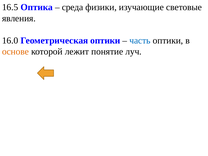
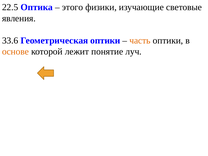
16.5: 16.5 -> 22.5
среда: среда -> этого
16.0: 16.0 -> 33.6
часть colour: blue -> orange
